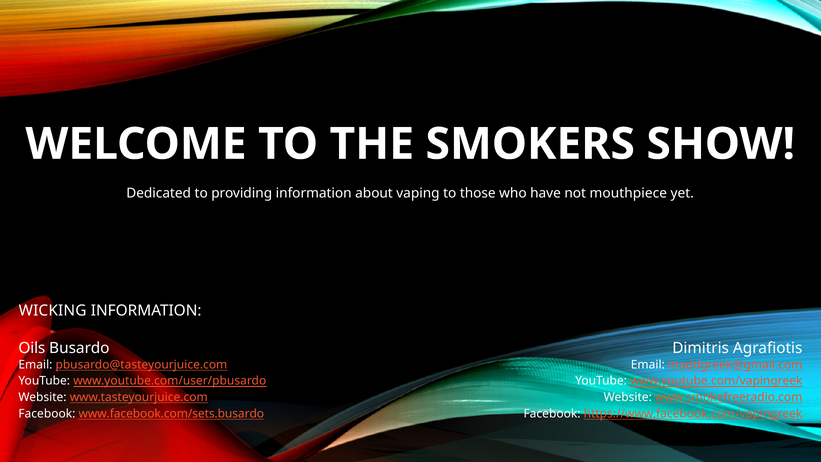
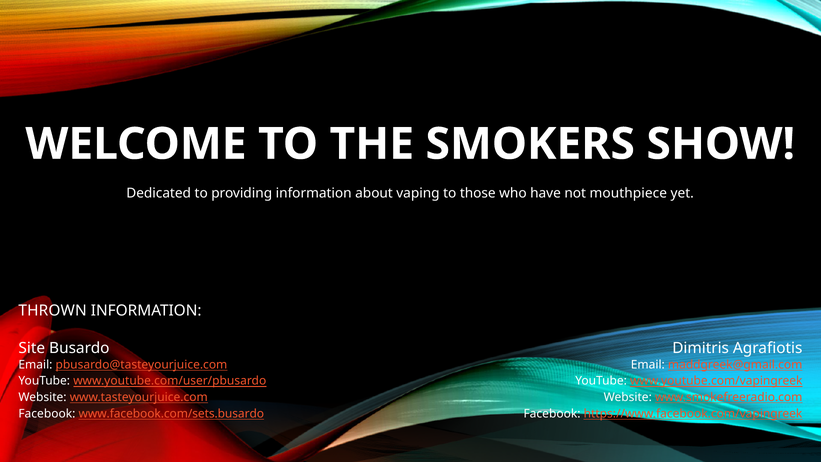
WICKING: WICKING -> THROWN
Oils: Oils -> Site
